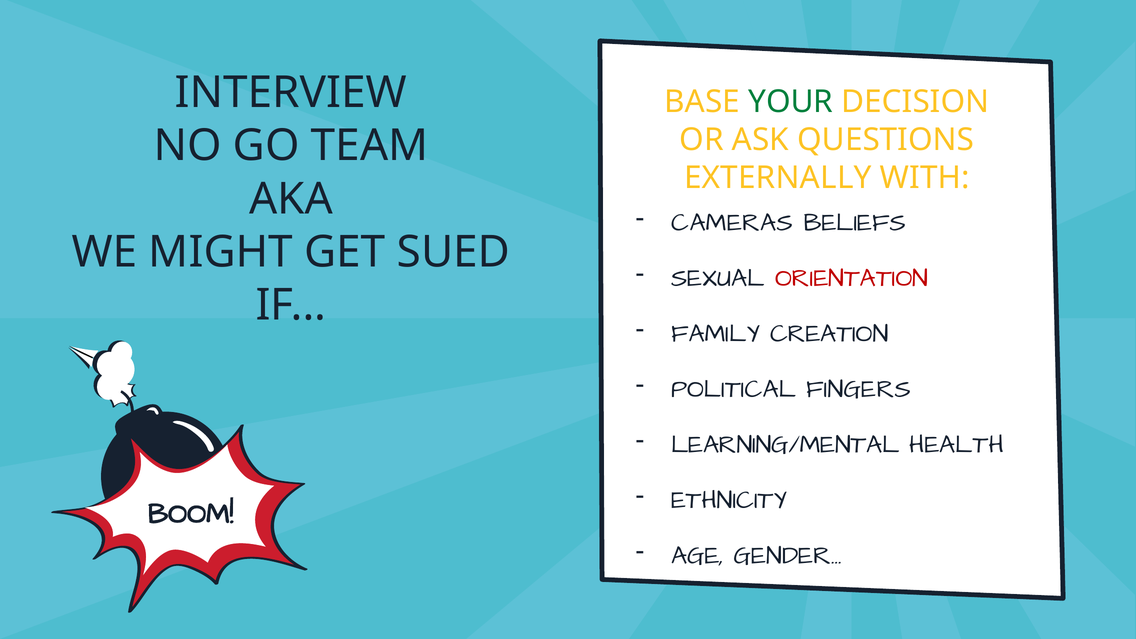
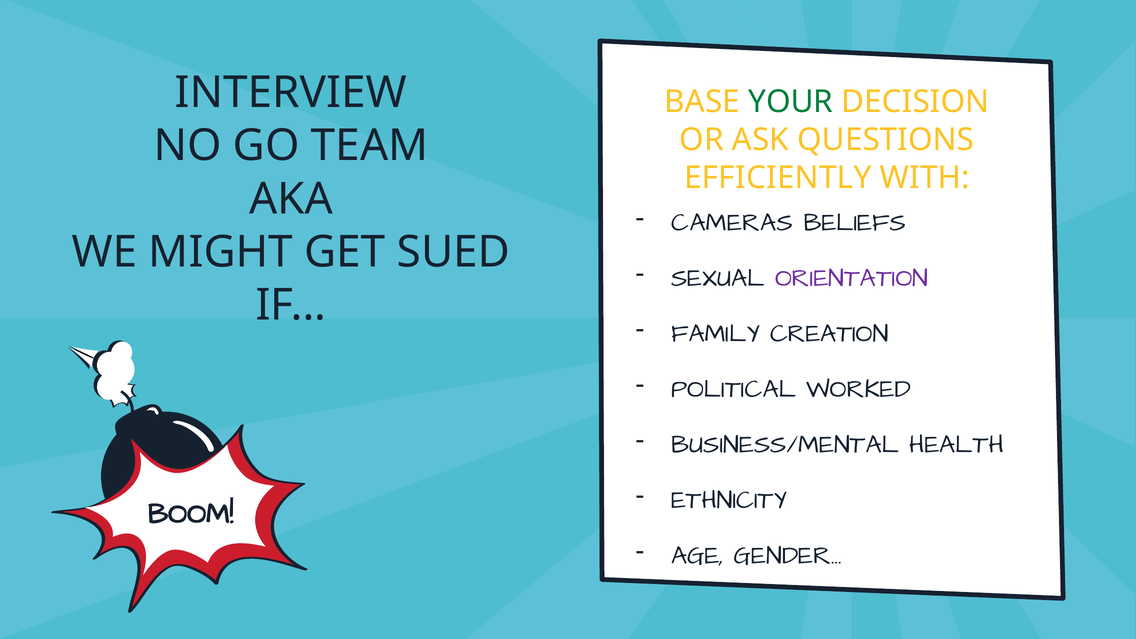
EXTERNALLY: EXTERNALLY -> EFFICIENTLY
ORIENTATION colour: red -> purple
FINGERS: FINGERS -> WORKED
LEARNING/MENTAL: LEARNING/MENTAL -> BUSINESS/MENTAL
